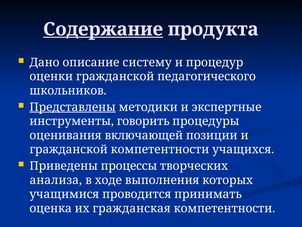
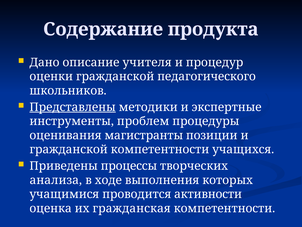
Содержание underline: present -> none
систему: систему -> учителя
говорить: говорить -> проблем
включающей: включающей -> магистранты
принимать: принимать -> активности
